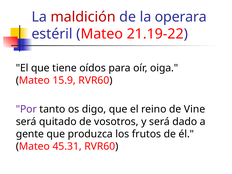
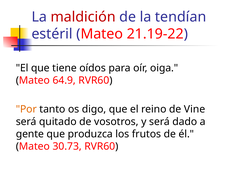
operara: operara -> tendían
15.9: 15.9 -> 64.9
Por colour: purple -> orange
45.31: 45.31 -> 30.73
